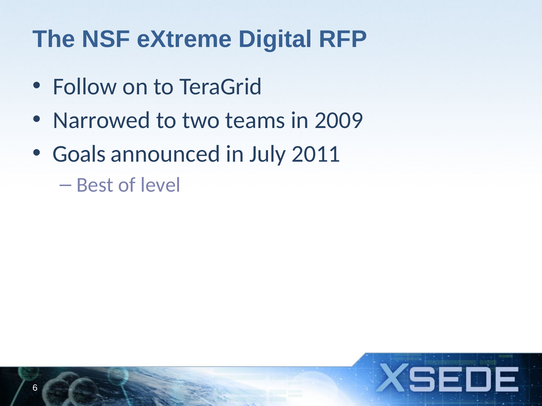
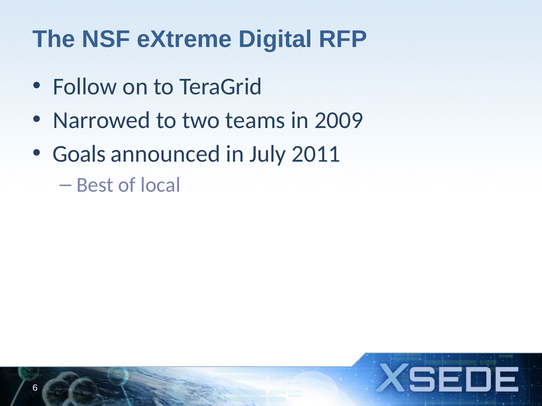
level: level -> local
